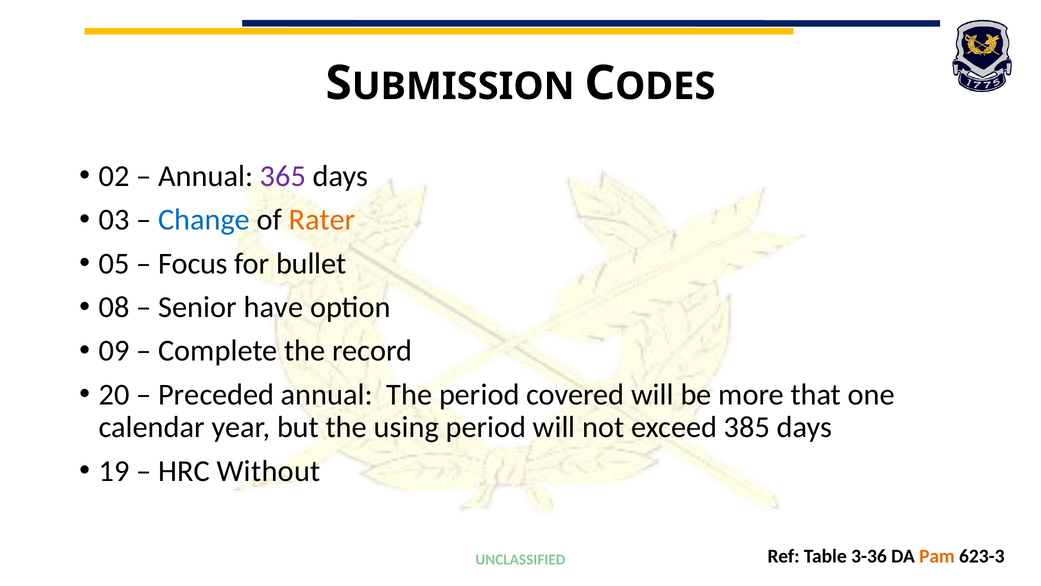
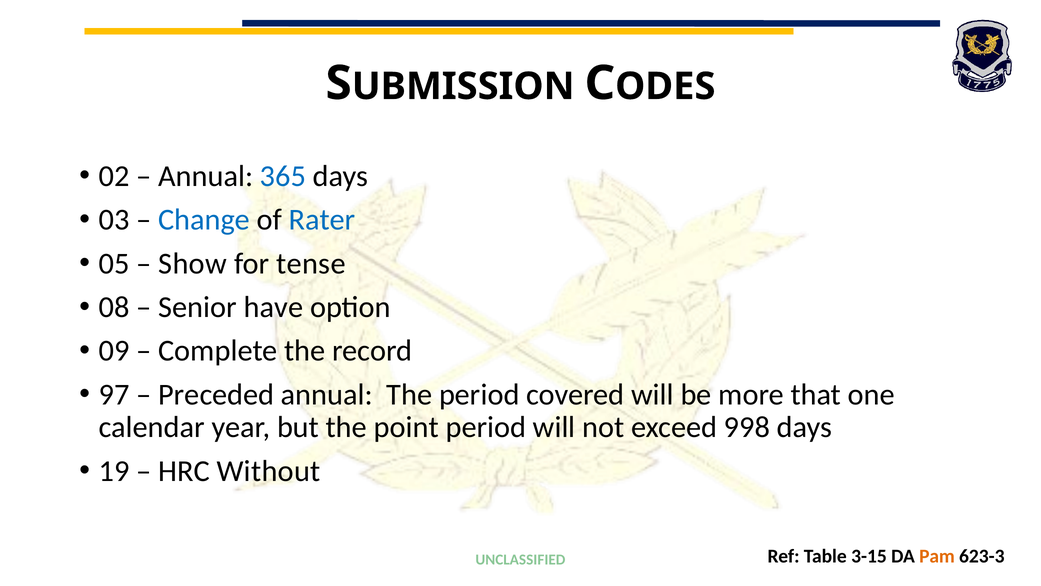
365 colour: purple -> blue
Rater colour: orange -> blue
Focus: Focus -> Show
bullet: bullet -> tense
20: 20 -> 97
using: using -> point
385: 385 -> 998
3-36: 3-36 -> 3-15
